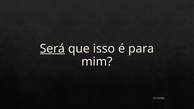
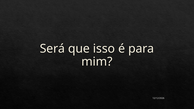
Será underline: present -> none
